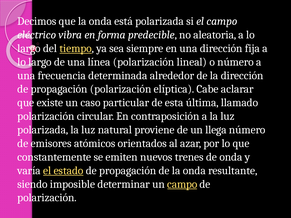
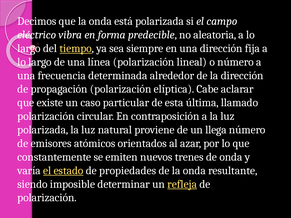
estado de propagación: propagación -> propiedades
un campo: campo -> refleja
